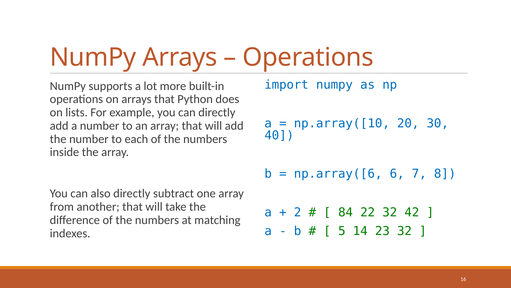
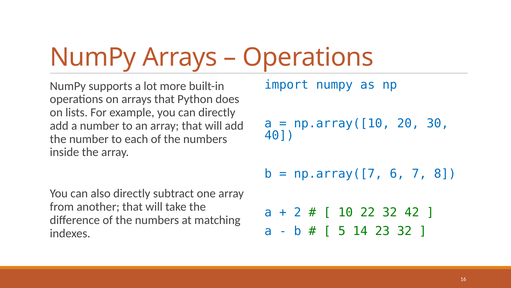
np.array([6: np.array([6 -> np.array([7
84: 84 -> 10
